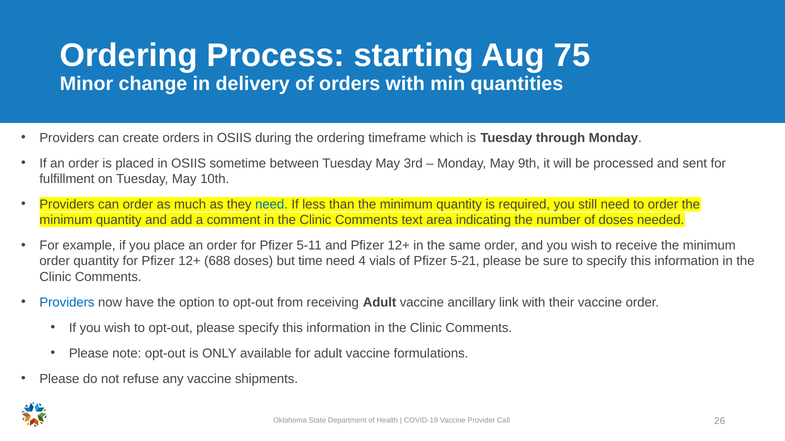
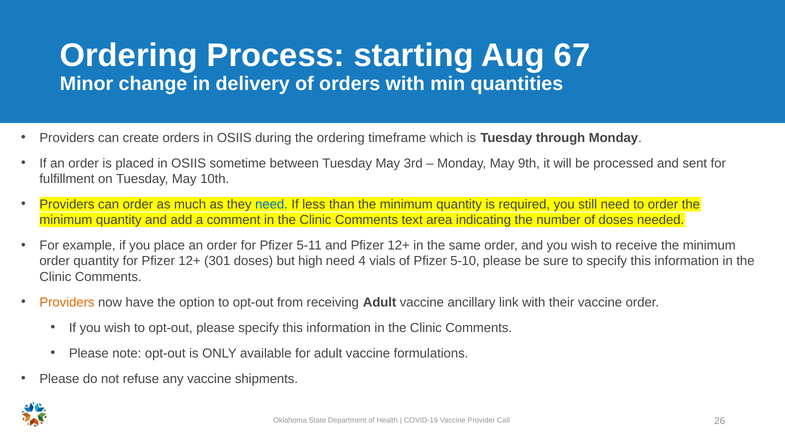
75: 75 -> 67
688: 688 -> 301
time: time -> high
5-21: 5-21 -> 5-10
Providers at (67, 303) colour: blue -> orange
